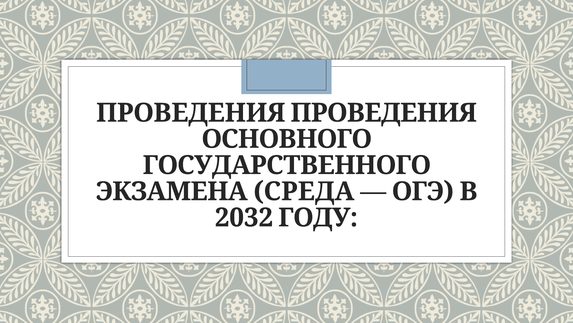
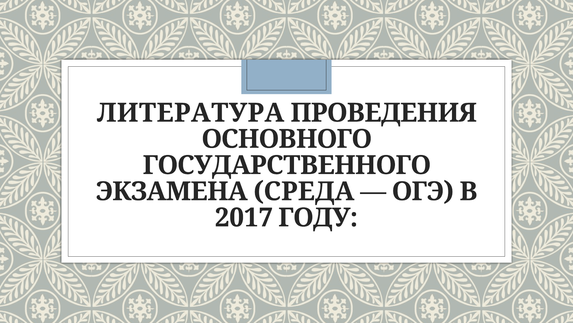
ПРОВЕДЕНИЯ at (191, 113): ПРОВЕДЕНИЯ -> ЛИТЕРАТУРА
2032: 2032 -> 2017
